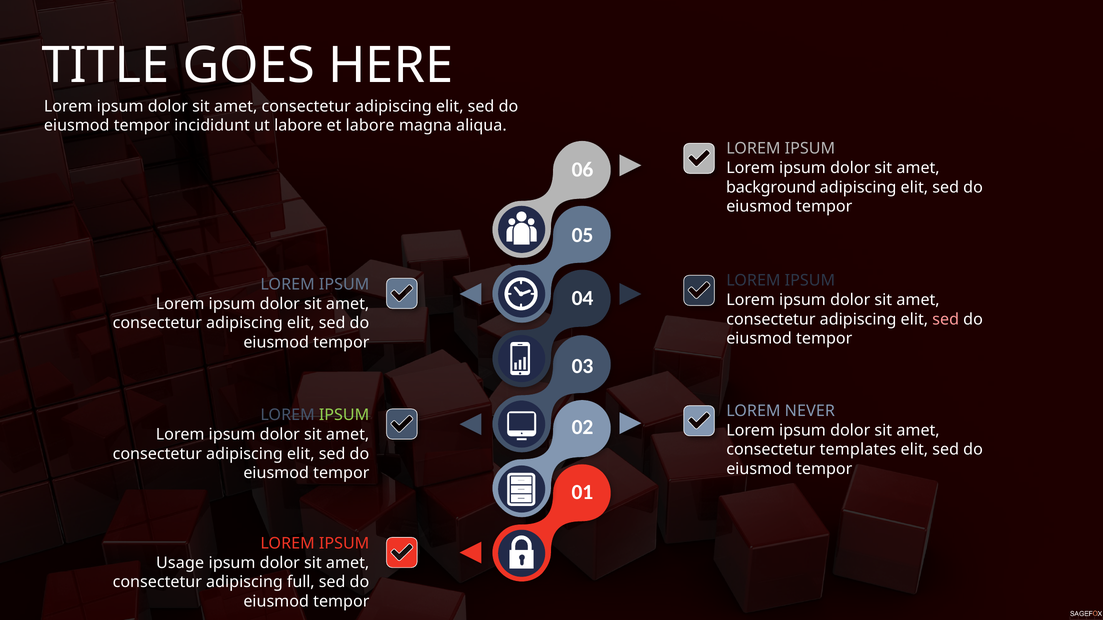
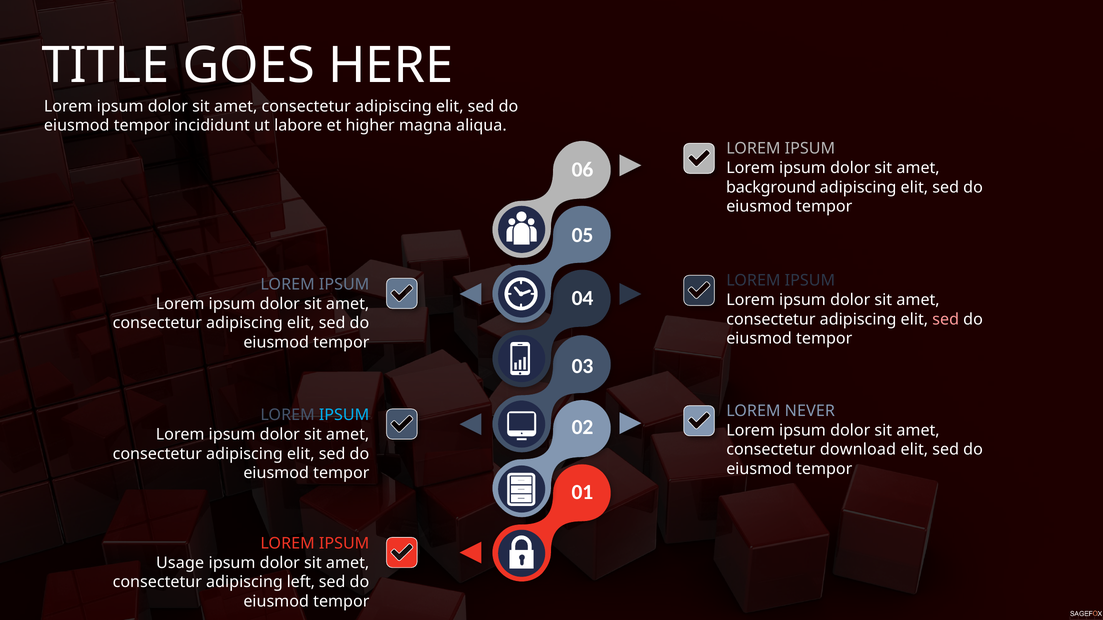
et labore: labore -> higher
IPSUM at (344, 415) colour: light green -> light blue
templates: templates -> download
full: full -> left
